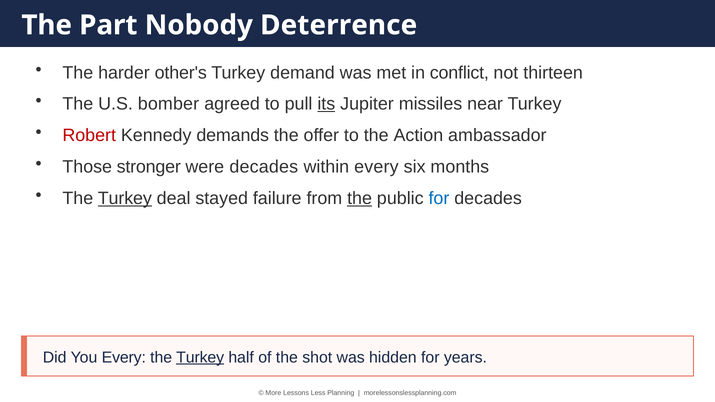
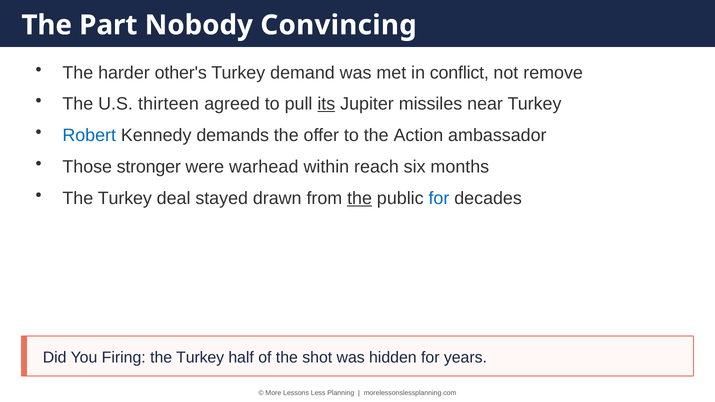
Deterrence: Deterrence -> Convincing
thirteen: thirteen -> remove
bomber: bomber -> thirteen
Robert colour: red -> blue
were decades: decades -> warhead
within every: every -> reach
Turkey at (125, 198) underline: present -> none
failure: failure -> drawn
You Every: Every -> Firing
Turkey at (200, 357) underline: present -> none
